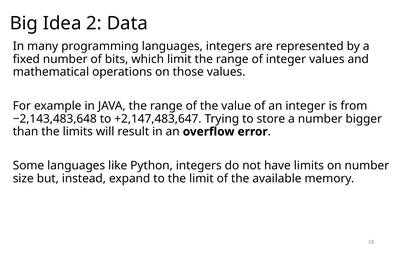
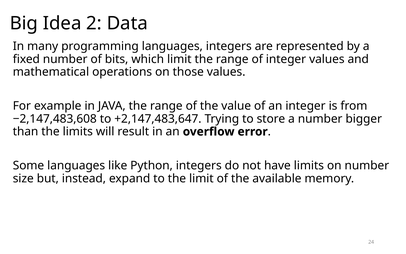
−2,143,483,648: −2,143,483,648 -> −2,147,483,608
